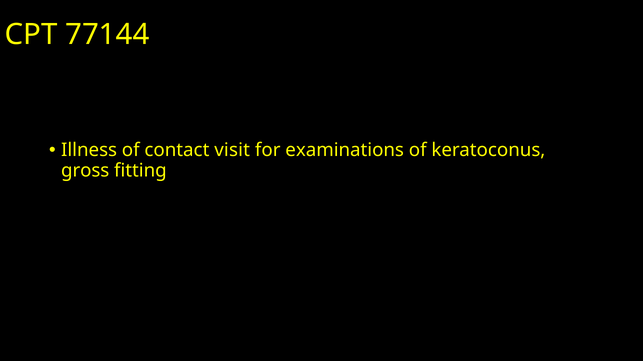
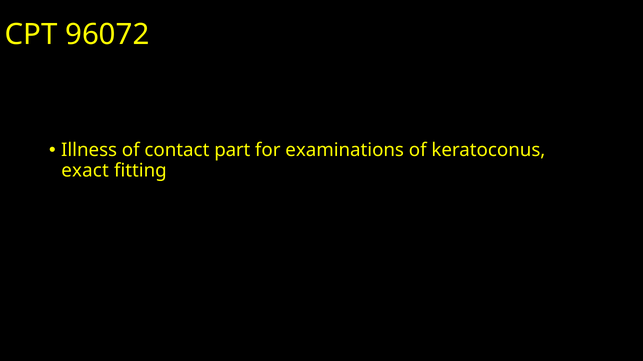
77144: 77144 -> 96072
visit: visit -> part
gross: gross -> exact
